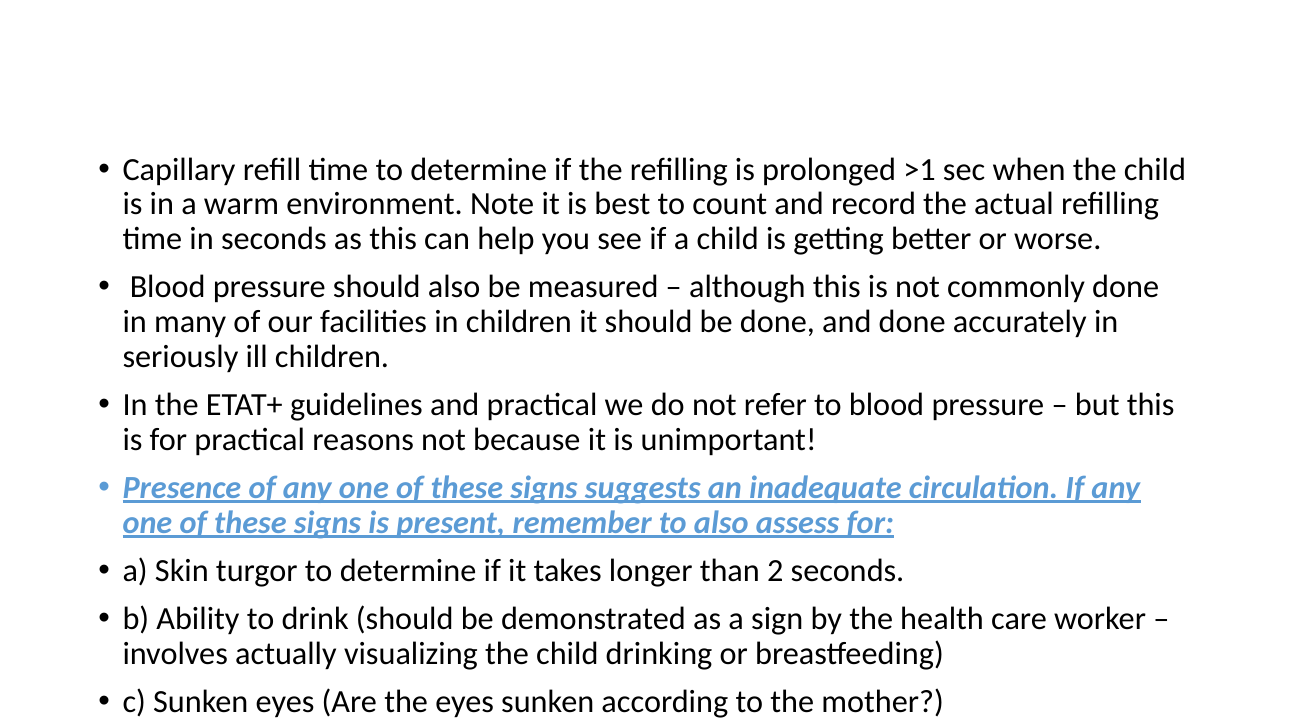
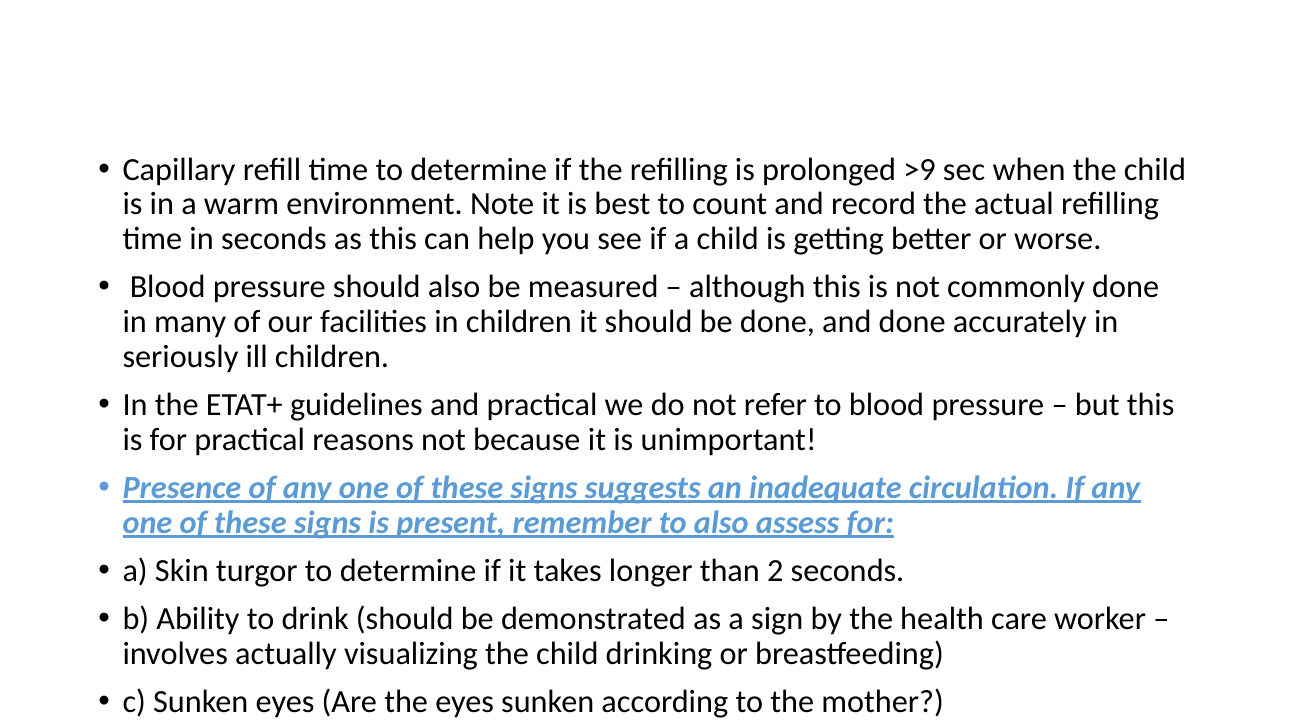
>1: >1 -> >9
